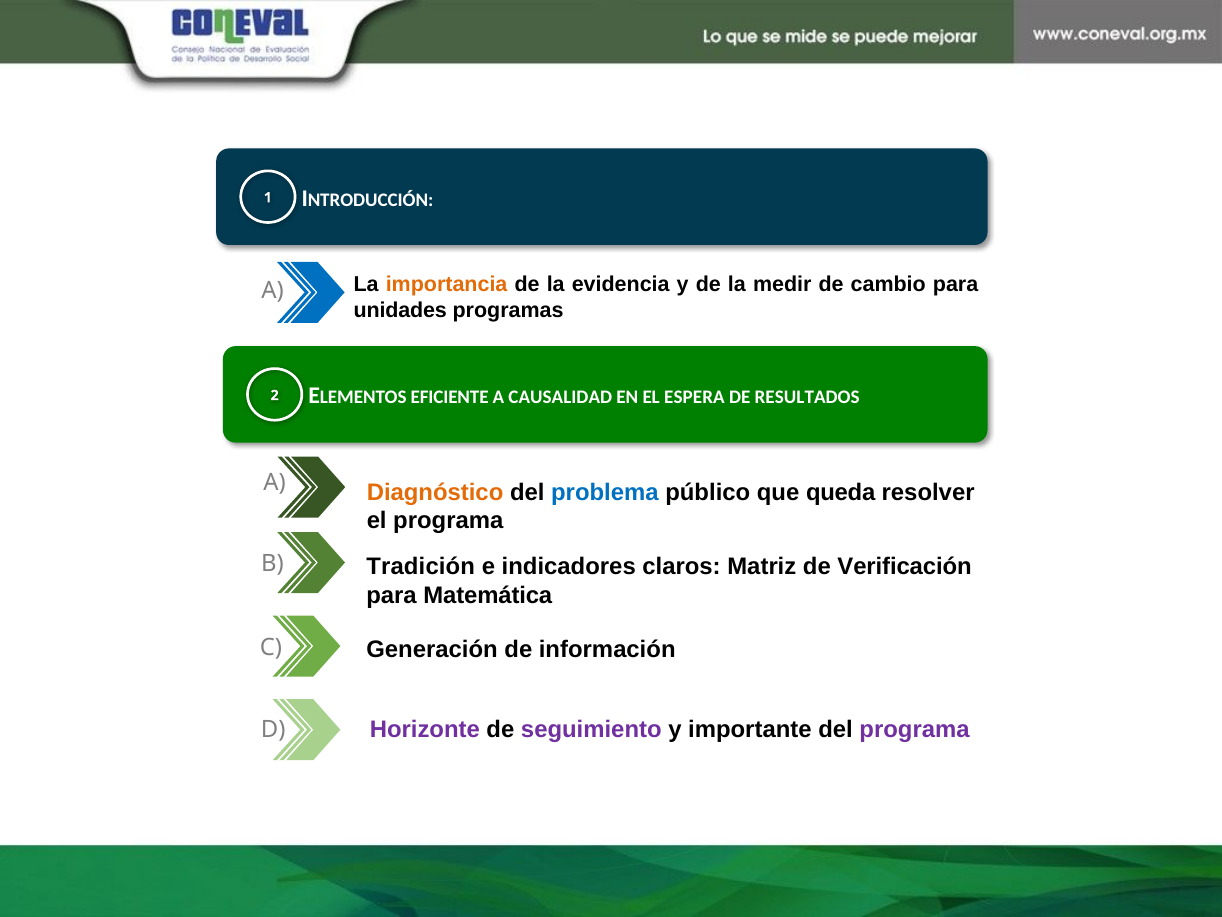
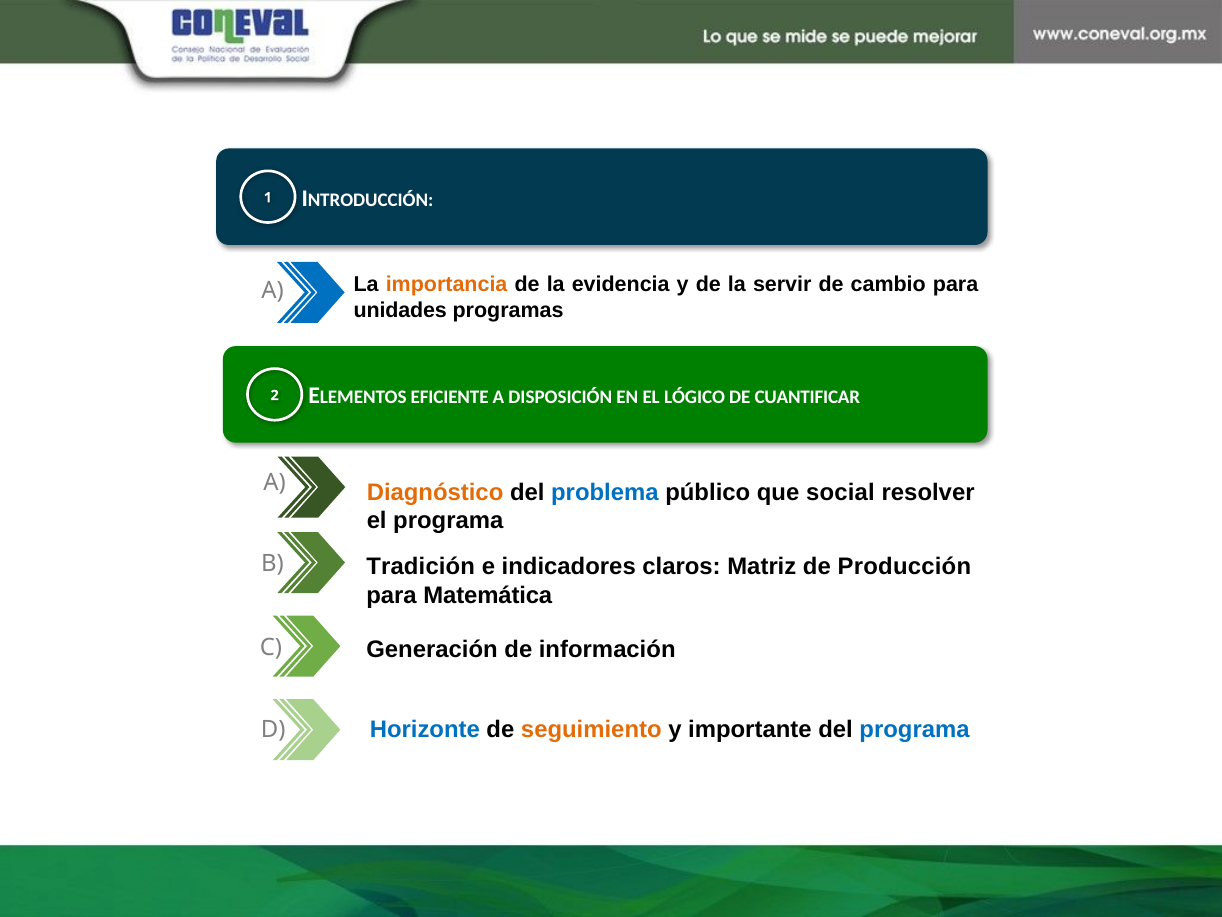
medir: medir -> servir
CAUSALIDAD: CAUSALIDAD -> DISPOSICIÓN
ESPERA: ESPERA -> LÓGICO
RESULTADOS: RESULTADOS -> CUANTIFICAR
queda: queda -> social
Verificación: Verificación -> Producción
Horizonte colour: purple -> blue
seguimiento colour: purple -> orange
programa at (915, 729) colour: purple -> blue
